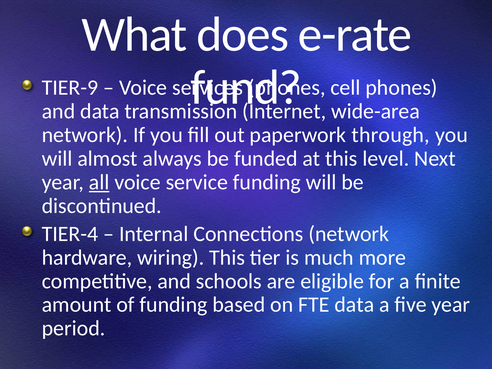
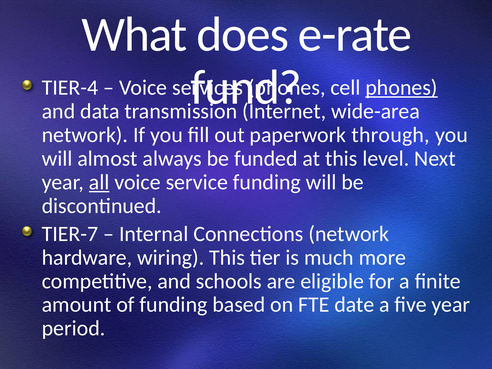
TIER-9: TIER-9 -> TIER-4
phones at (402, 88) underline: none -> present
TIER-4: TIER-4 -> TIER-7
FTE data: data -> date
